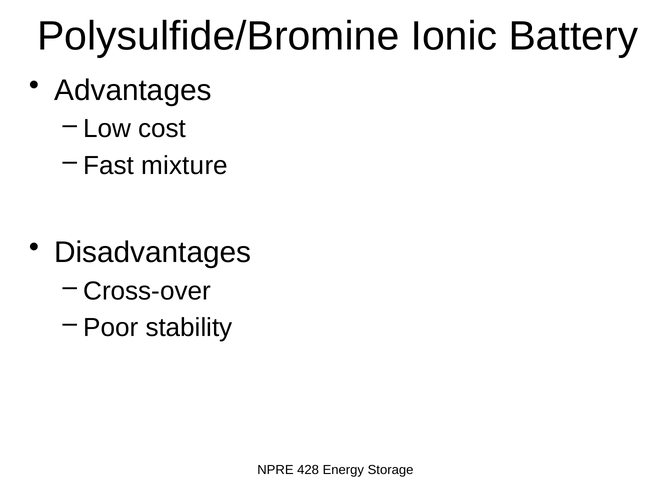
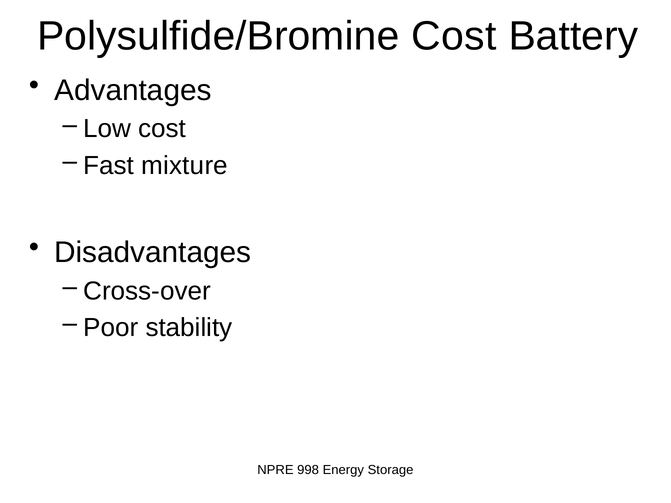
Polysulfide/Bromine Ionic: Ionic -> Cost
428: 428 -> 998
